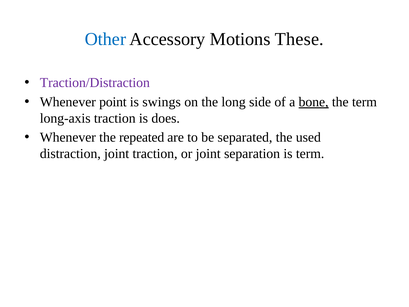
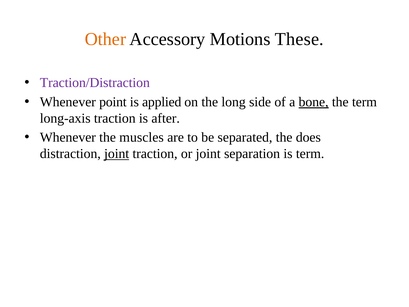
Other colour: blue -> orange
swings: swings -> applied
does: does -> after
repeated: repeated -> muscles
used: used -> does
joint at (117, 154) underline: none -> present
